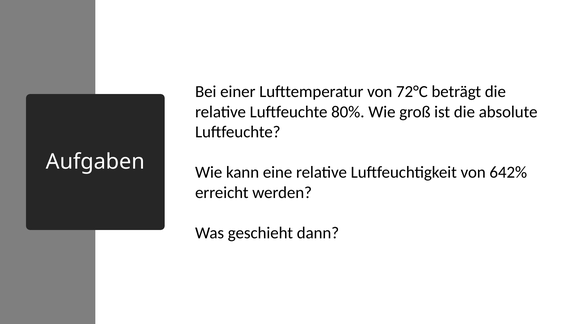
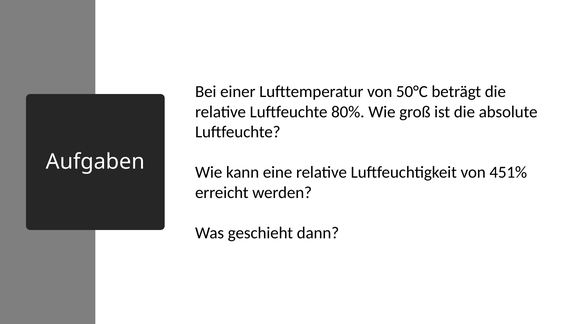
72°C: 72°C -> 50°C
642%: 642% -> 451%
